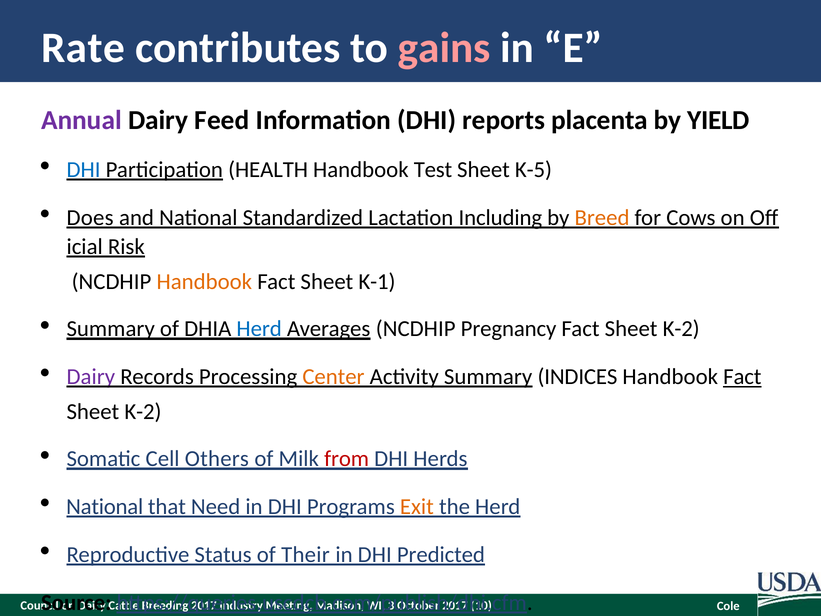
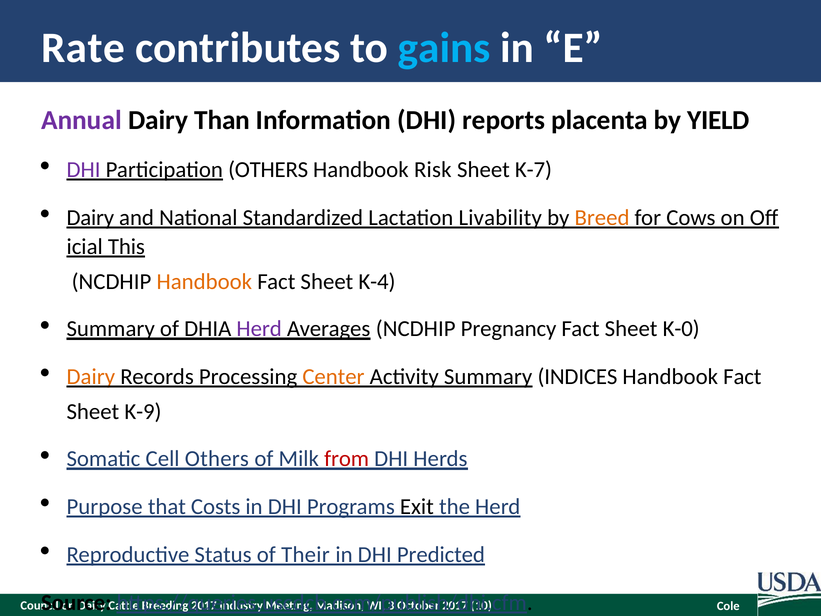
gains colour: pink -> light blue
Feed: Feed -> Than
DHI at (84, 170) colour: blue -> purple
Participation HEALTH: HEALTH -> OTHERS
Test: Test -> Risk
K-5: K-5 -> K-7
Does at (90, 218): Does -> Dairy
Including: Including -> Livability
Risk: Risk -> This
K-1: K-1 -> K-4
Herd at (259, 329) colour: blue -> purple
K-2 at (681, 329): K-2 -> K-0
Dairy at (91, 377) colour: purple -> orange
Fact at (742, 377) underline: present -> none
K-2 at (143, 411): K-2 -> K-9
National at (105, 507): National -> Purpose
Need: Need -> Costs
Exit colour: orange -> black
